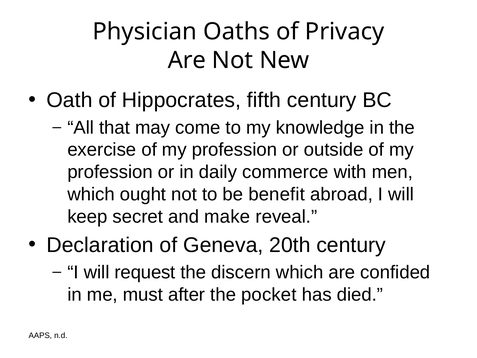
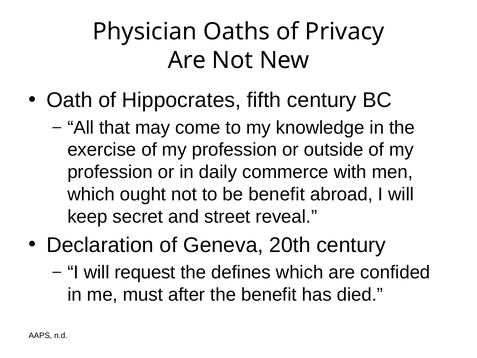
make: make -> street
discern: discern -> defines
the pocket: pocket -> benefit
